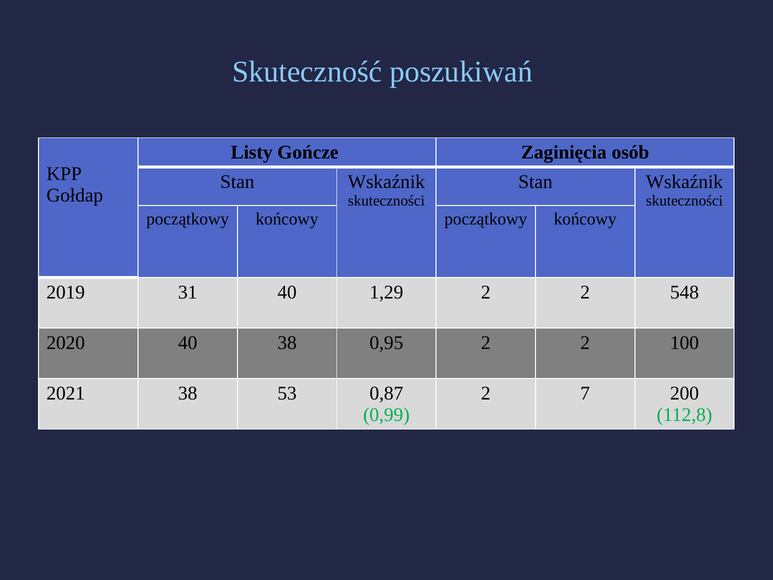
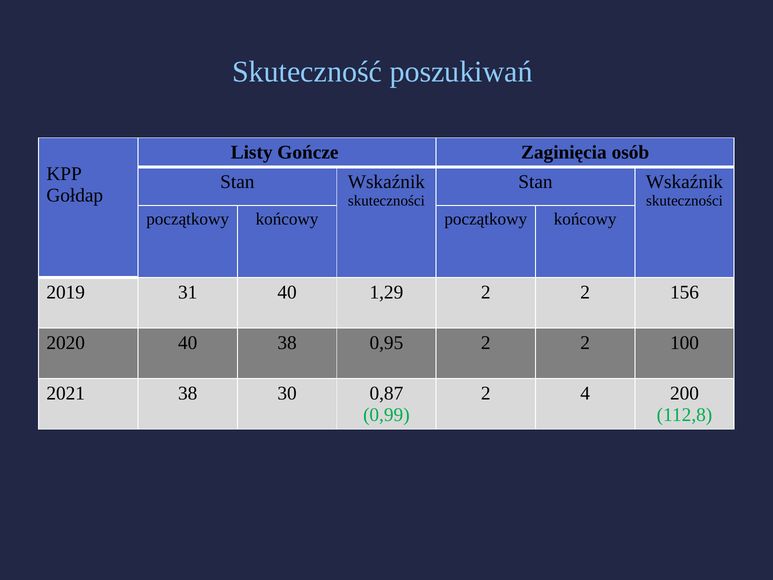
548: 548 -> 156
53: 53 -> 30
7: 7 -> 4
